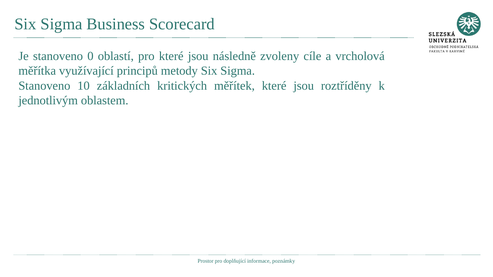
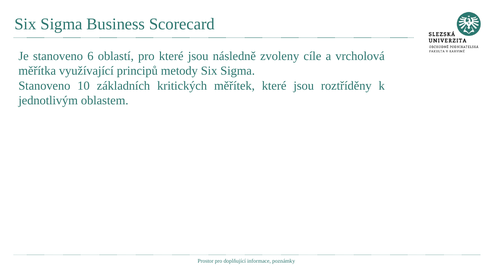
0: 0 -> 6
